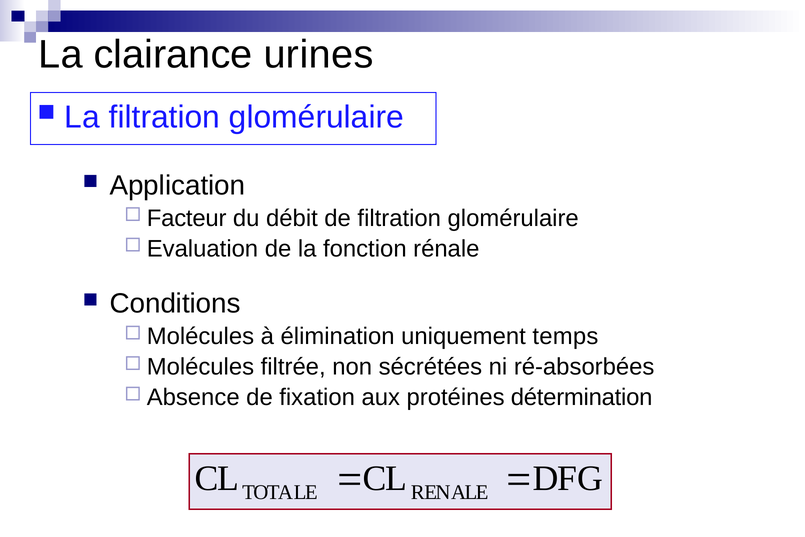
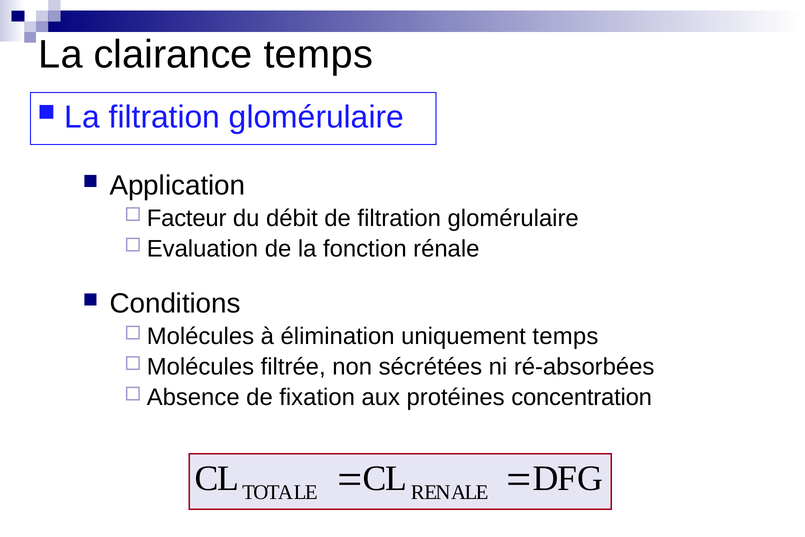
clairance urines: urines -> temps
détermination: détermination -> concentration
